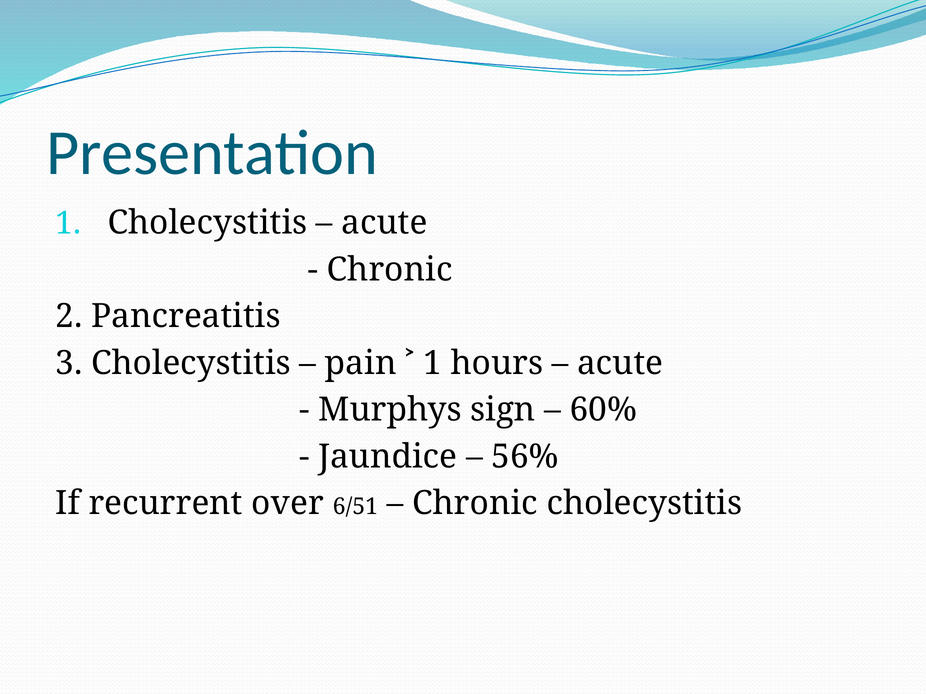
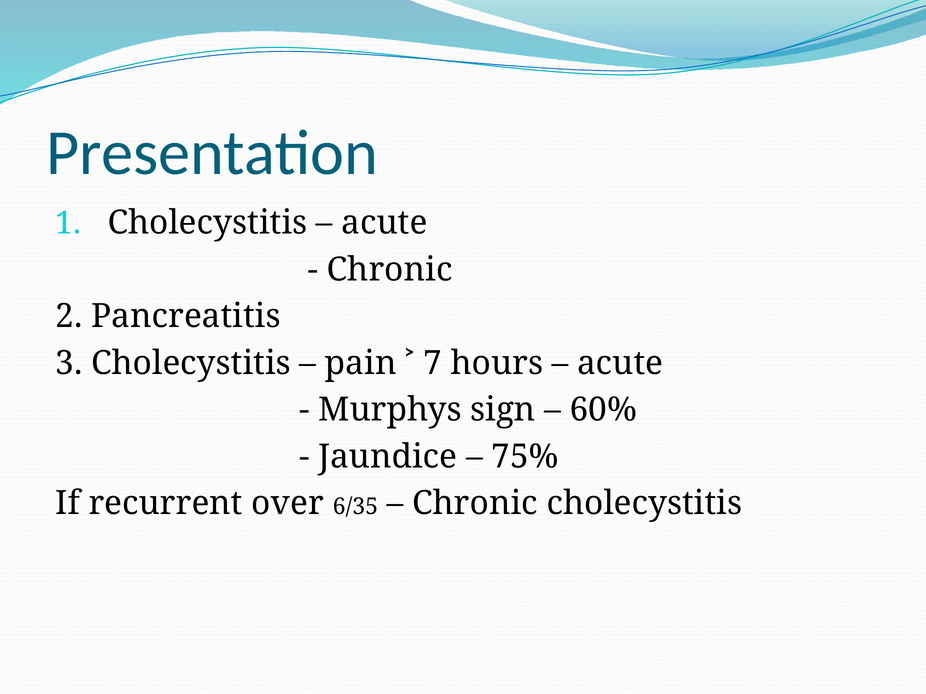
1 at (432, 363): 1 -> 7
56%: 56% -> 75%
6/51: 6/51 -> 6/35
